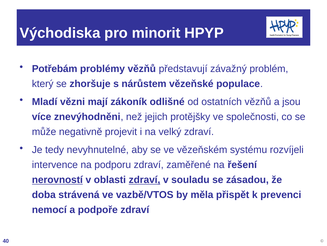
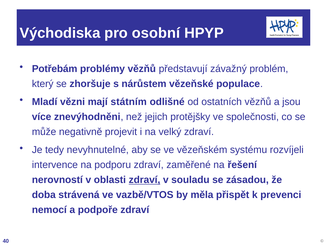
minorit: minorit -> osobní
zákoník: zákoník -> státním
nerovností underline: present -> none
